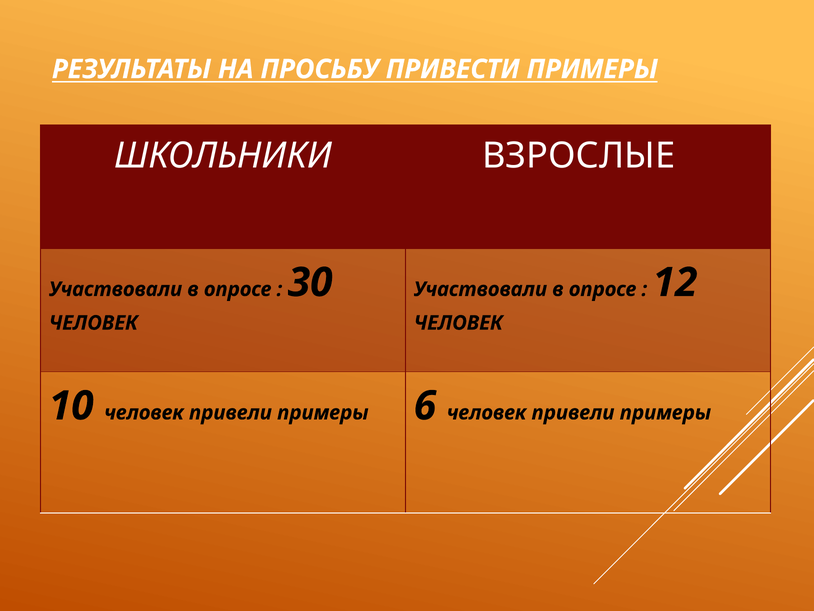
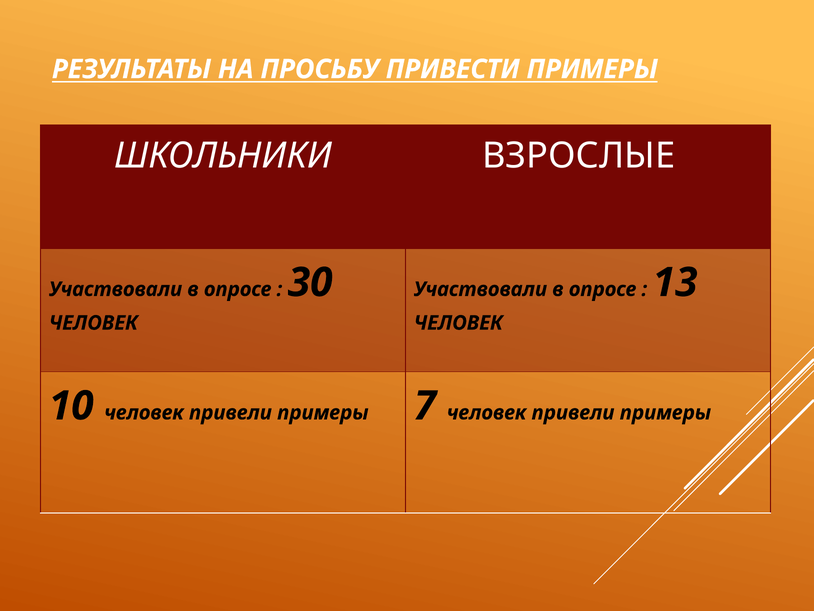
12: 12 -> 13
6: 6 -> 7
